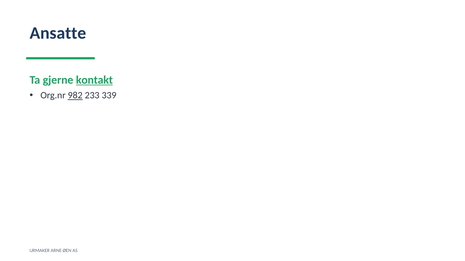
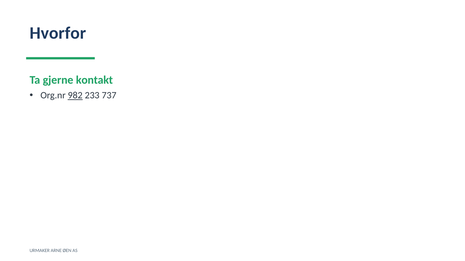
Ansatte: Ansatte -> Hvorfor
kontakt underline: present -> none
339: 339 -> 737
